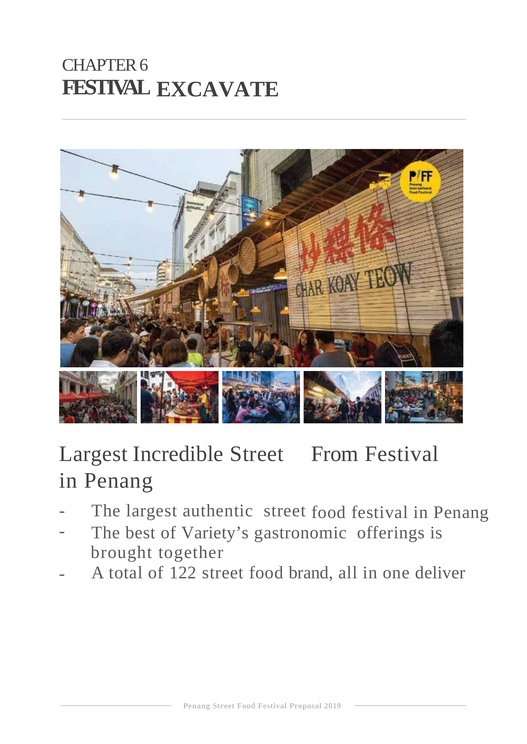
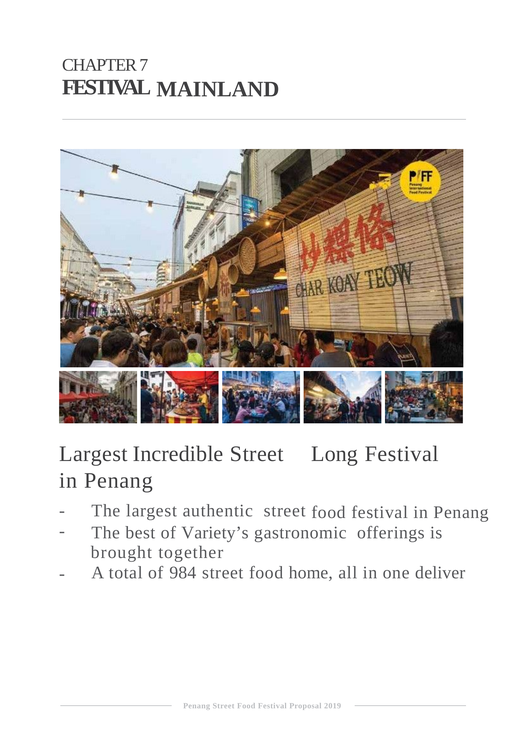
6: 6 -> 7
EXCAVATE: EXCAVATE -> MAINLAND
From: From -> Long
122: 122 -> 984
brand: brand -> home
